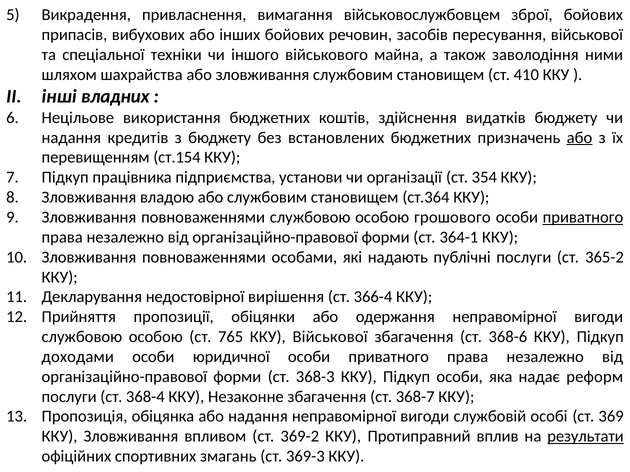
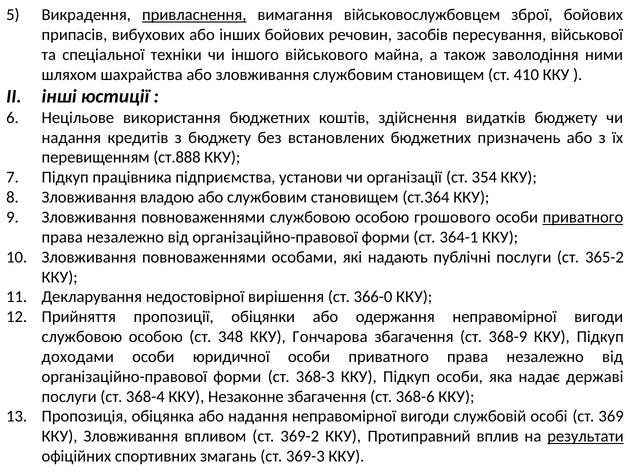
привласнення underline: none -> present
владних: владних -> юстиції
або at (580, 138) underline: present -> none
ст.154: ст.154 -> ст.888
366-4: 366-4 -> 366-0
765: 765 -> 348
ККУ Військової: Військової -> Гончарова
368-6: 368-6 -> 368-9
реформ: реформ -> державі
368-7: 368-7 -> 368-6
